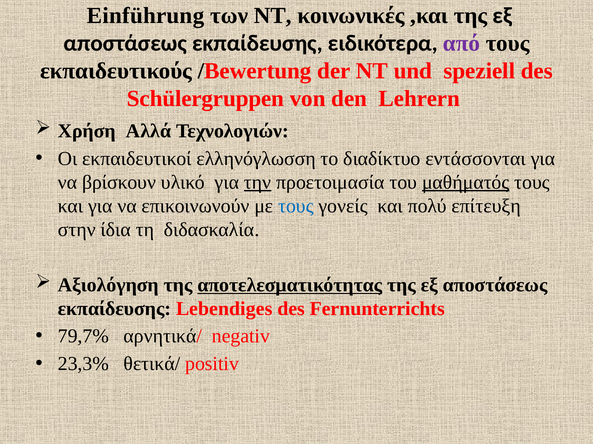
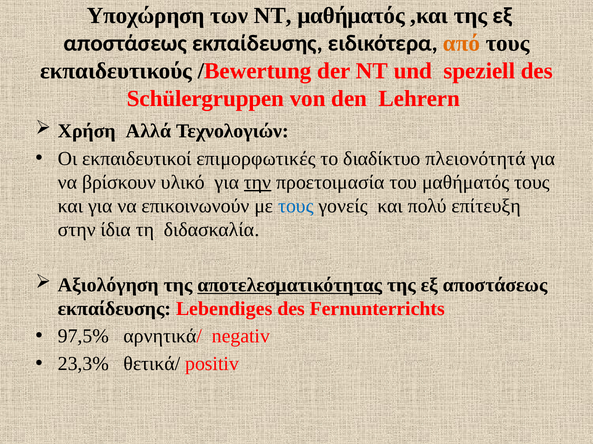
Einführung: Einführung -> Υποχώρηση
ΝΤ κοινωνικές: κοινωνικές -> μαθήματός
από colour: purple -> orange
ελληνόγλωσση: ελληνόγλωσση -> επιμορφωτικές
εντάσσονται: εντάσσονται -> πλειονότητά
μαθήματός at (466, 183) underline: present -> none
79,7%: 79,7% -> 97,5%
